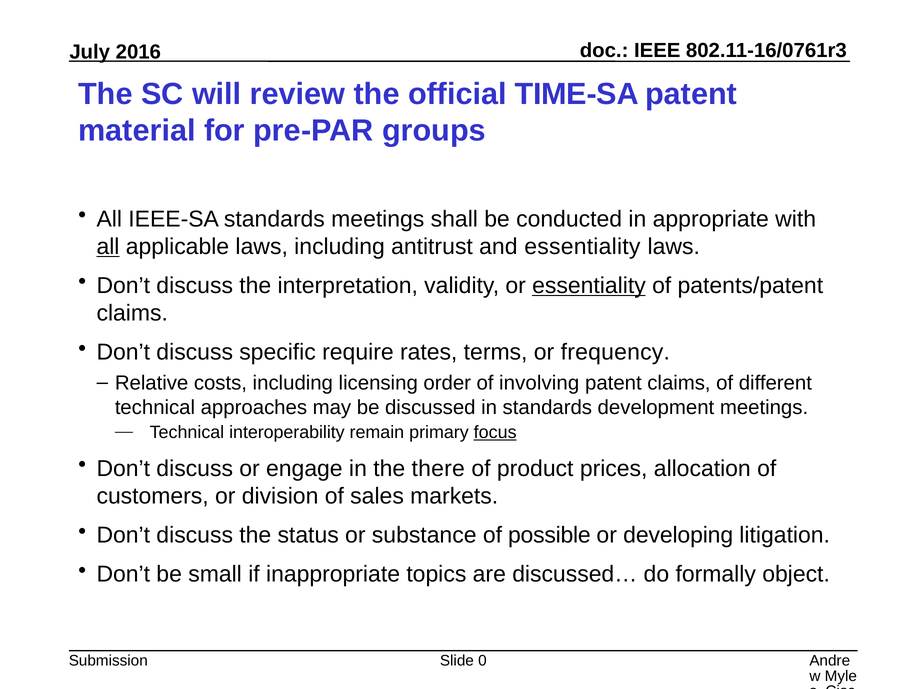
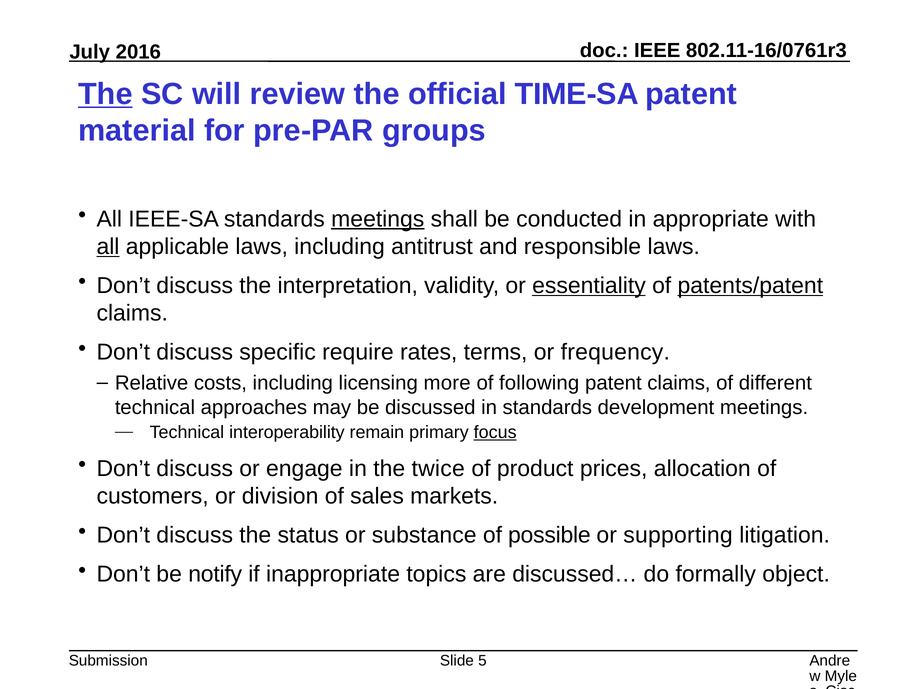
The at (105, 94) underline: none -> present
meetings at (378, 219) underline: none -> present
and essentiality: essentiality -> responsible
patents/patent underline: none -> present
order: order -> more
involving: involving -> following
there: there -> twice
developing: developing -> supporting
small: small -> notify
0: 0 -> 5
